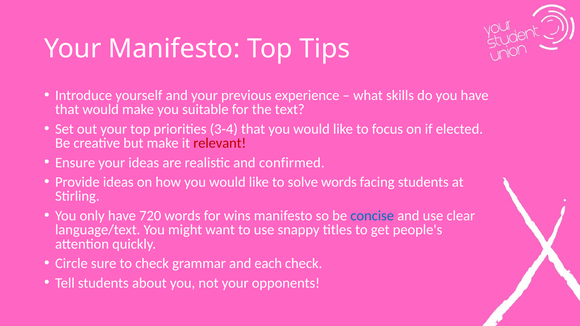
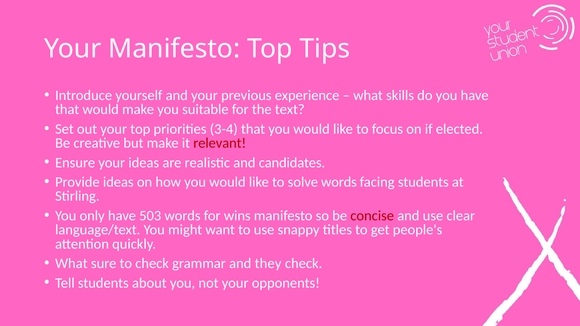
confirmed: confirmed -> candidates
720: 720 -> 503
concise colour: blue -> red
Circle at (71, 264): Circle -> What
each: each -> they
